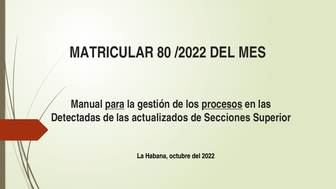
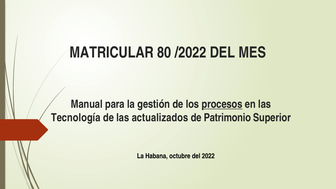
para underline: present -> none
Detectadas: Detectadas -> Tecnología
Secciones: Secciones -> Patrimonio
